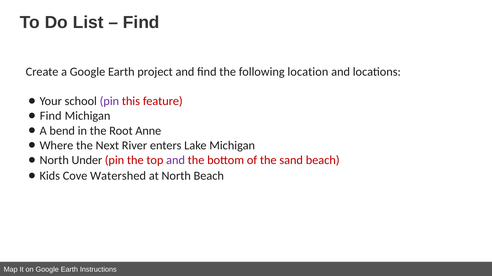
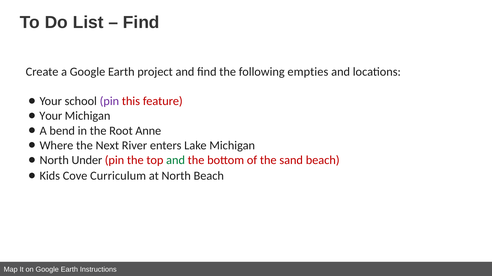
location: location -> empties
Find at (51, 116): Find -> Your
and at (176, 160) colour: purple -> green
Watershed: Watershed -> Curriculum
